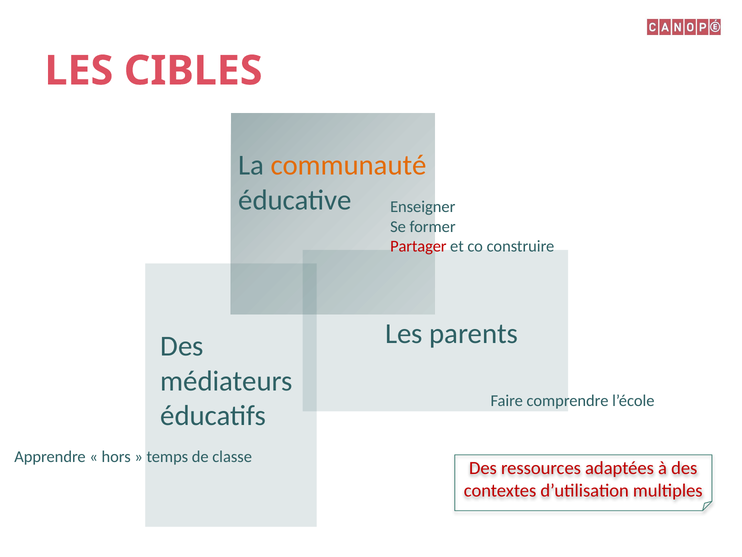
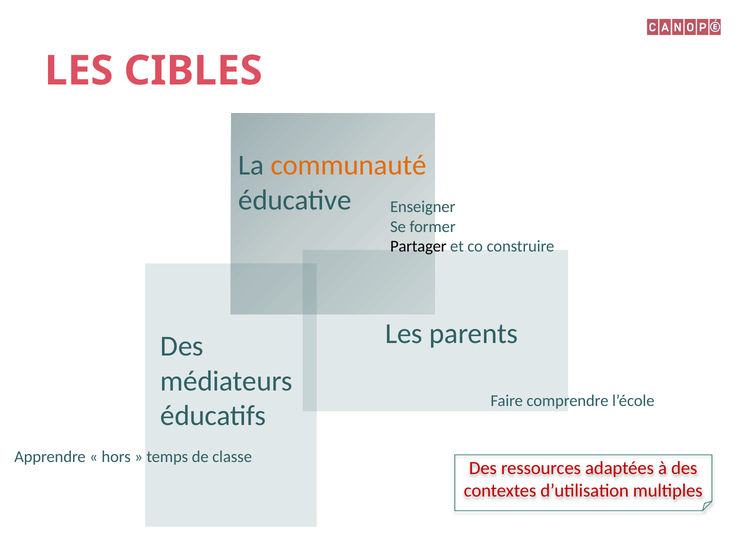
Partager colour: red -> black
